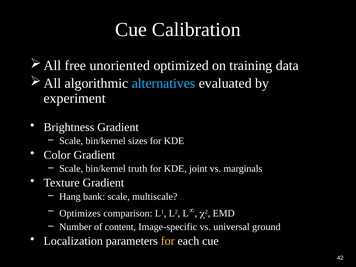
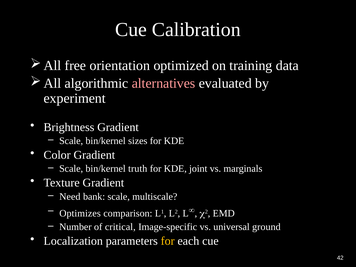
unoriented: unoriented -> orientation
alternatives colour: light blue -> pink
Hang: Hang -> Need
content: content -> critical
